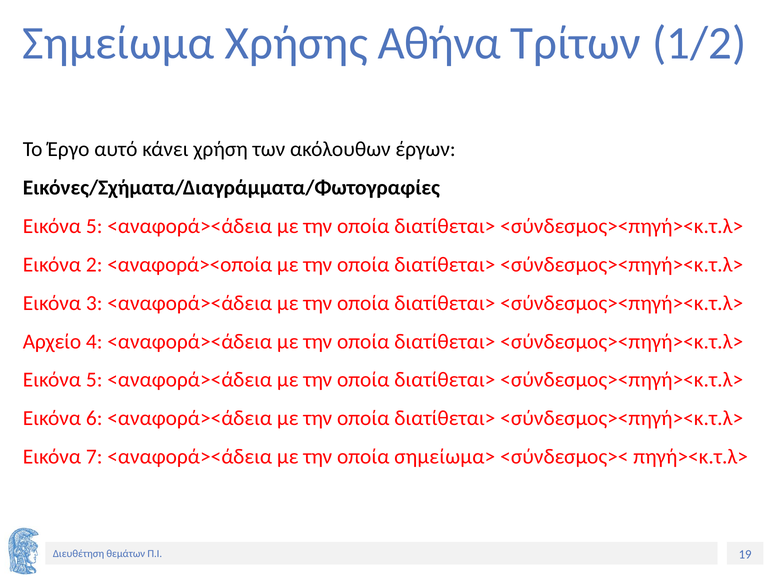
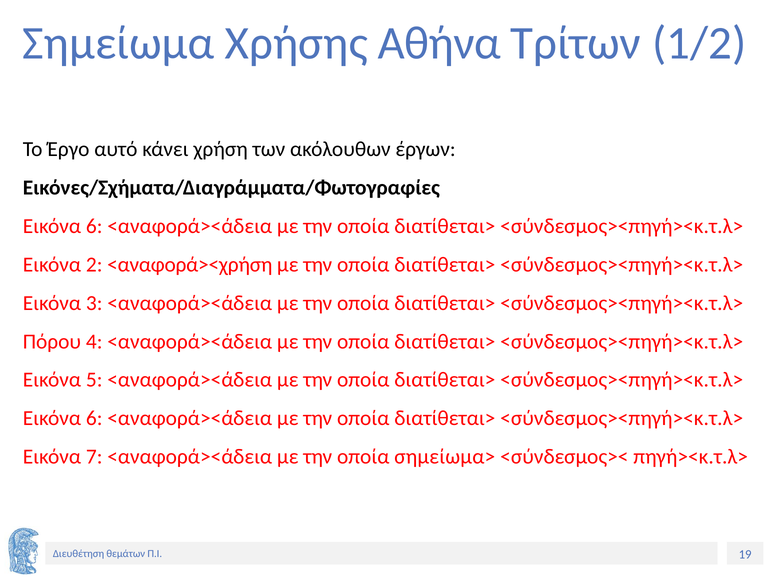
5 at (94, 226): 5 -> 6
<αναφορά><οποία: <αναφορά><οποία -> <αναφορά><χρήση
Αρχείο: Αρχείο -> Πόρου
